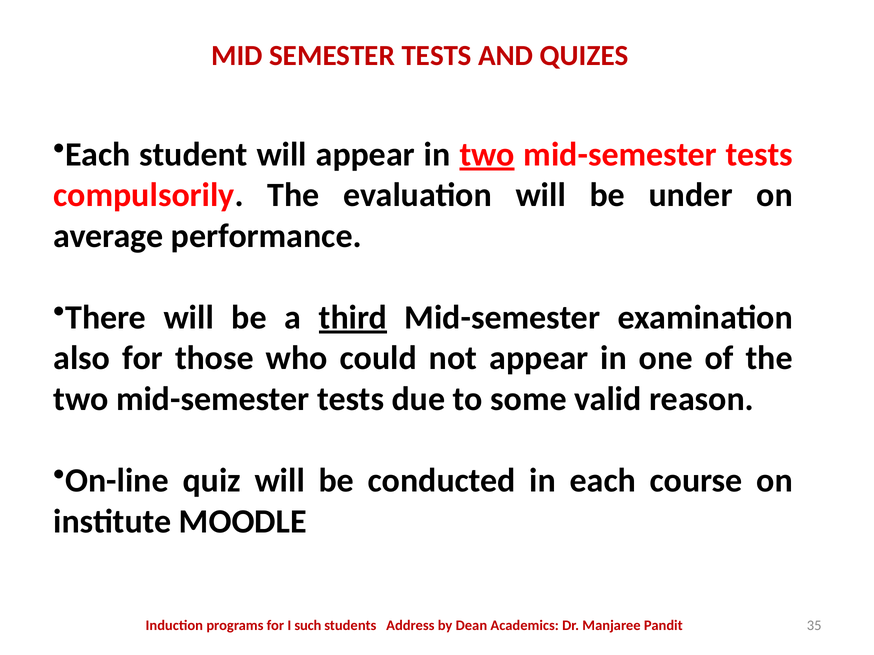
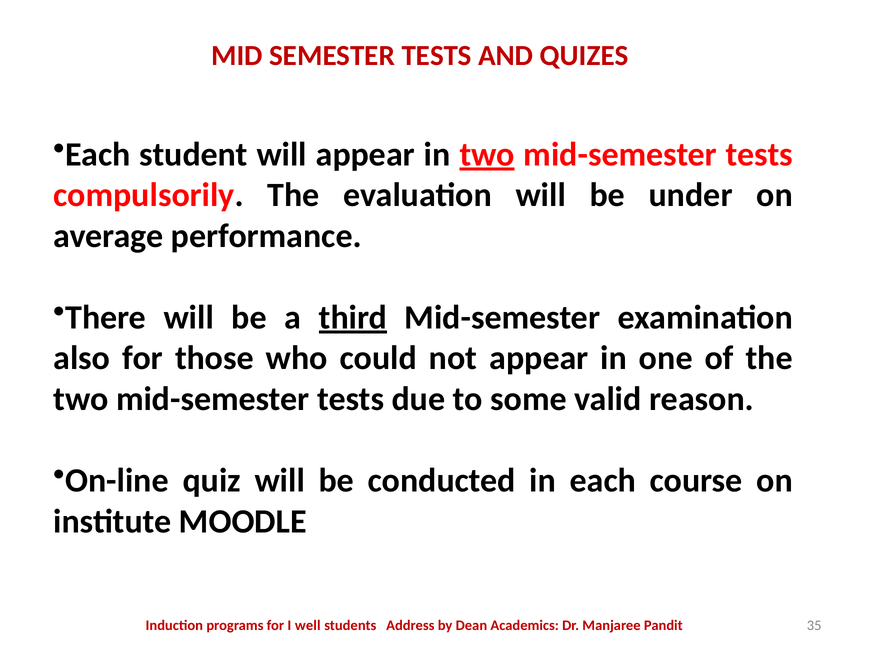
such: such -> well
